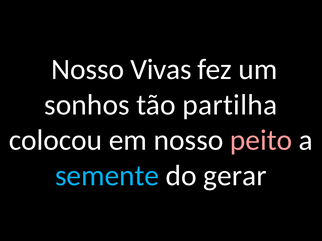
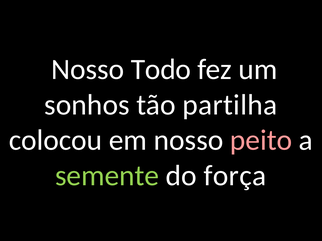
Vivas: Vivas -> Todo
semente colour: light blue -> light green
gerar: gerar -> força
